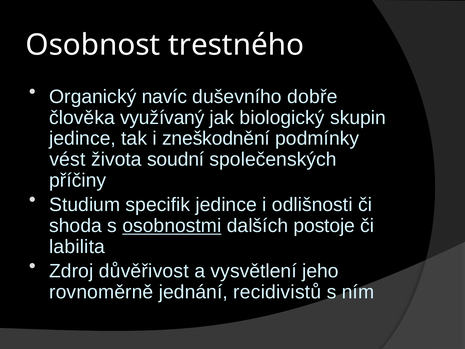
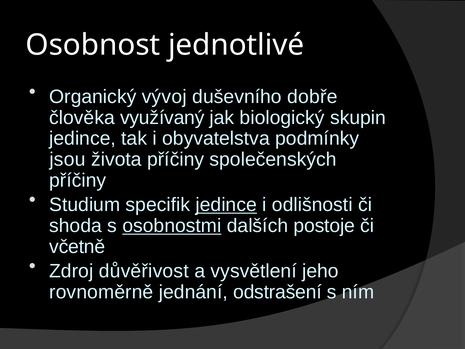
trestného: trestného -> jednotlivé
navíc: navíc -> vývoj
zneškodnění: zneškodnění -> obyvatelstva
vést: vést -> jsou
života soudní: soudní -> příčiny
jedince at (226, 205) underline: none -> present
labilita: labilita -> včetně
recidivistů: recidivistů -> odstrašení
